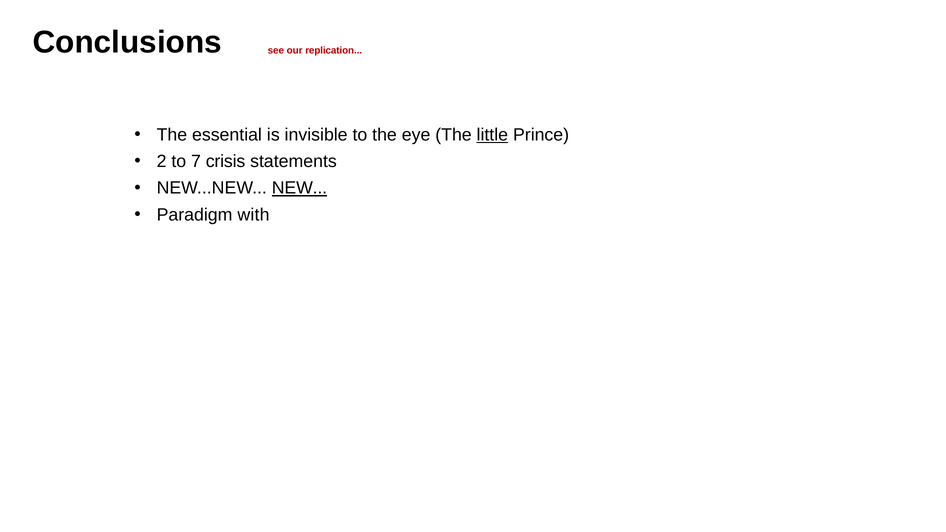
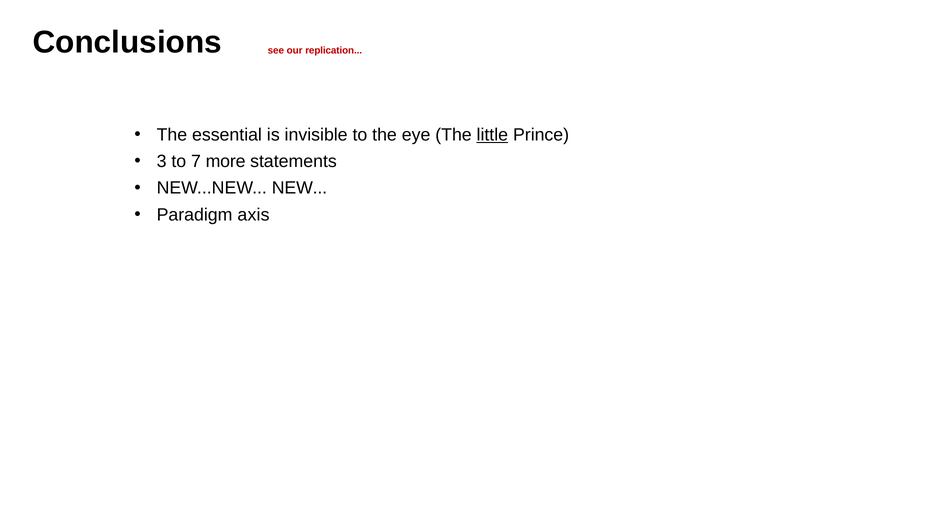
2: 2 -> 3
crisis: crisis -> more
NEW underline: present -> none
with: with -> axis
